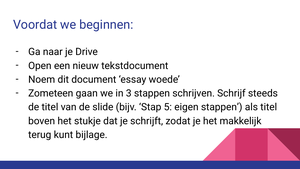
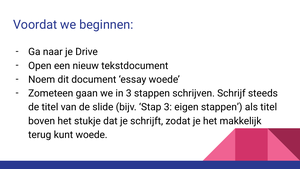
Stap 5: 5 -> 3
kunt bijlage: bijlage -> woede
